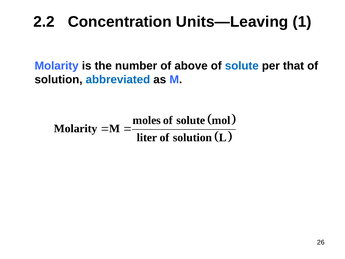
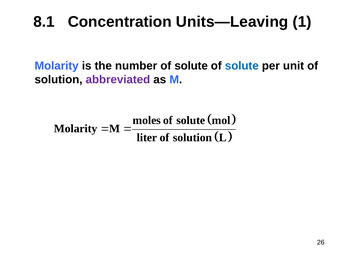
2.2: 2.2 -> 8.1
number of above: above -> solute
that: that -> unit
abbreviated colour: blue -> purple
